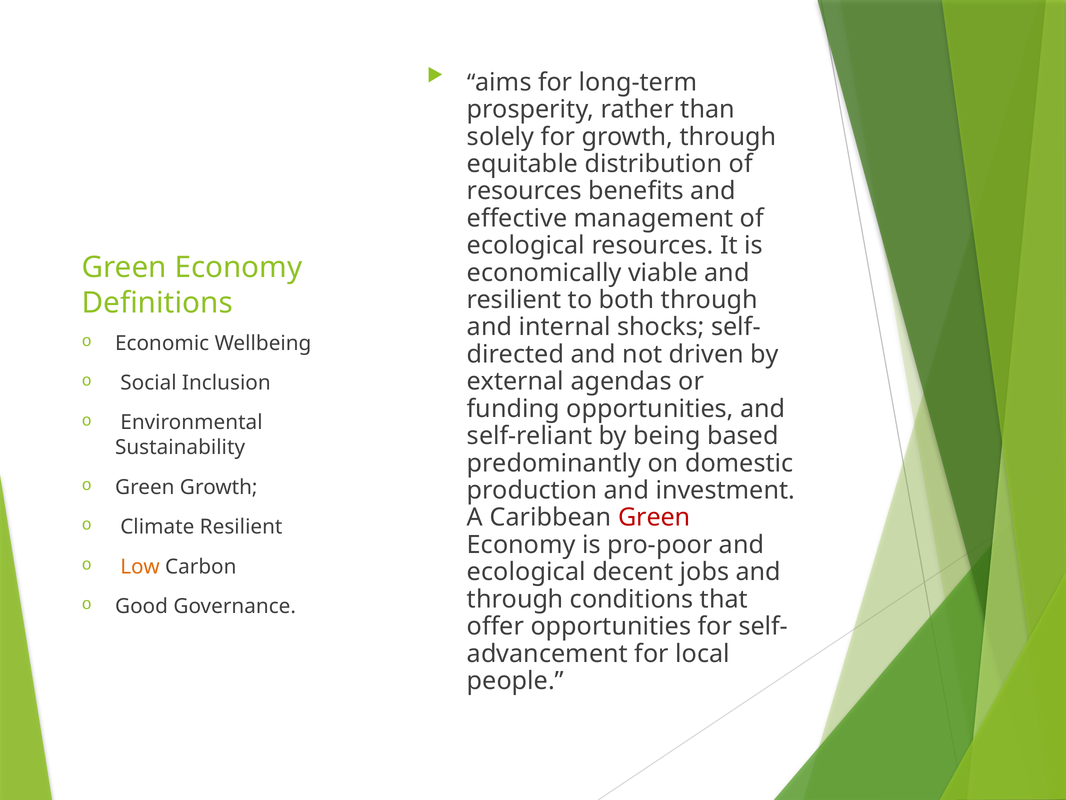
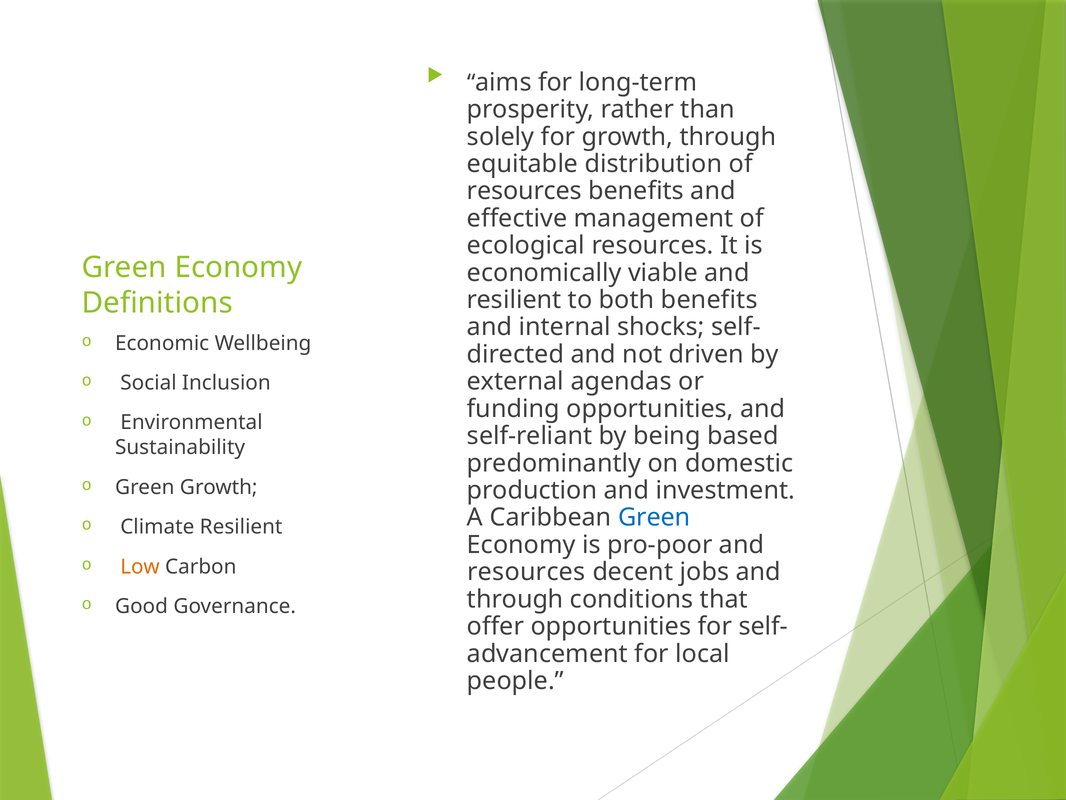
both through: through -> benefits
Green at (654, 517) colour: red -> blue
ecological at (526, 572): ecological -> resources
